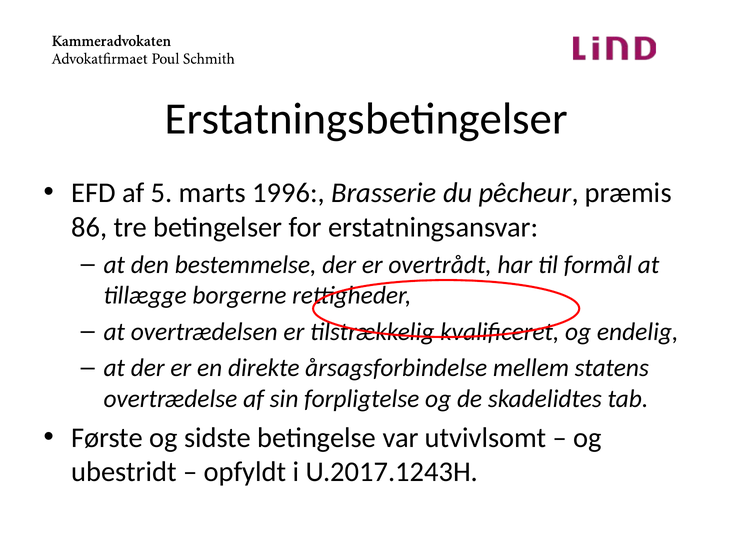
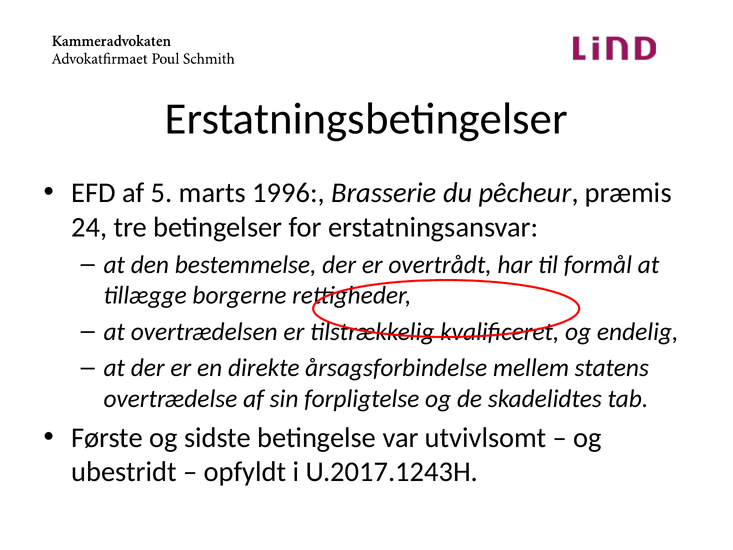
86: 86 -> 24
